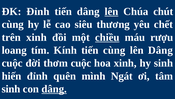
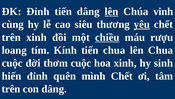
chút: chút -> vinh
yêu underline: none -> present
tiến cùng: cùng -> chua
lên Dâng: Dâng -> Chua
mình Ngát: Ngát -> Chết
sinh at (11, 88): sinh -> trên
dâng at (54, 88) underline: present -> none
